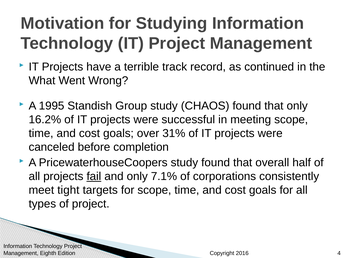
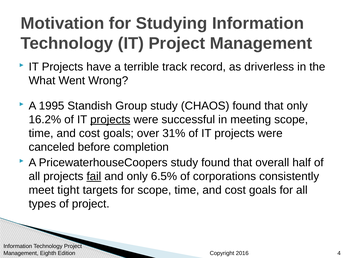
continued: continued -> driverless
projects at (110, 119) underline: none -> present
7.1%: 7.1% -> 6.5%
